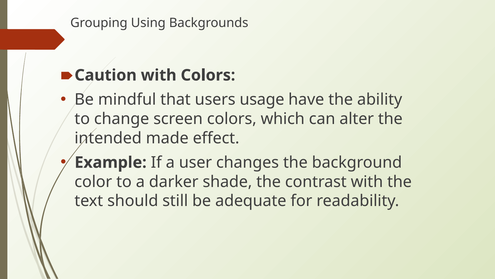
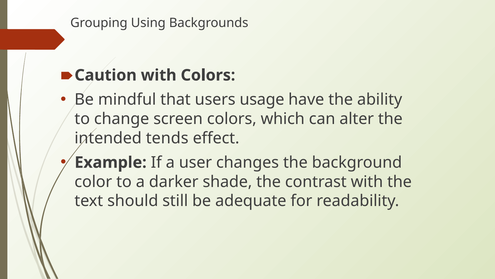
made: made -> tends
